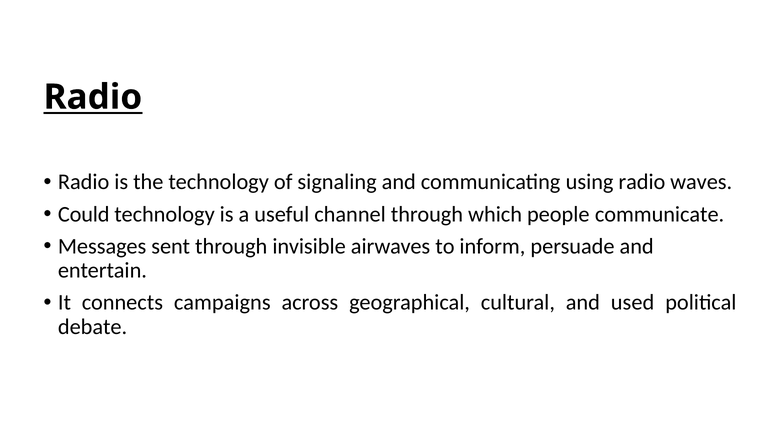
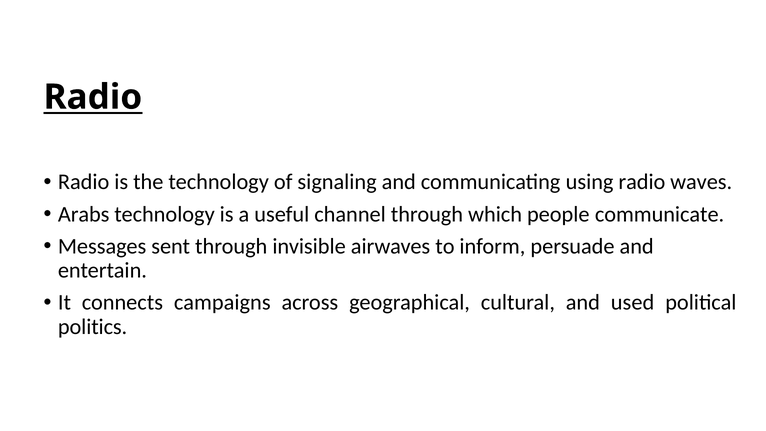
Could: Could -> Arabs
debate: debate -> politics
